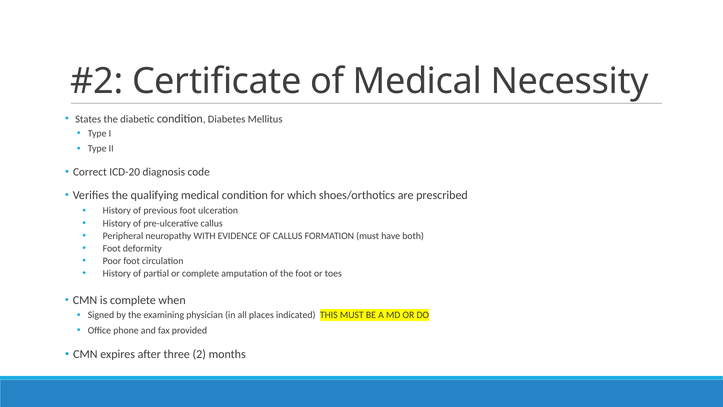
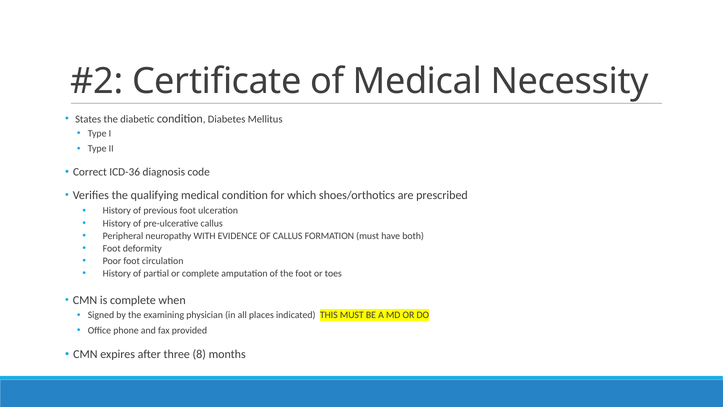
ICD-20: ICD-20 -> ICD-36
2: 2 -> 8
